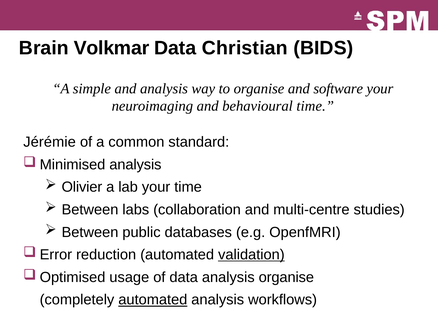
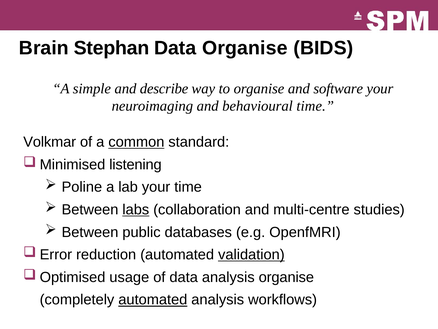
Volkmar: Volkmar -> Stephan
Data Christian: Christian -> Organise
and analysis: analysis -> describe
Jérémie: Jérémie -> Volkmar
common underline: none -> present
analysis at (135, 164): analysis -> listening
Olivier: Olivier -> Poline
labs underline: none -> present
